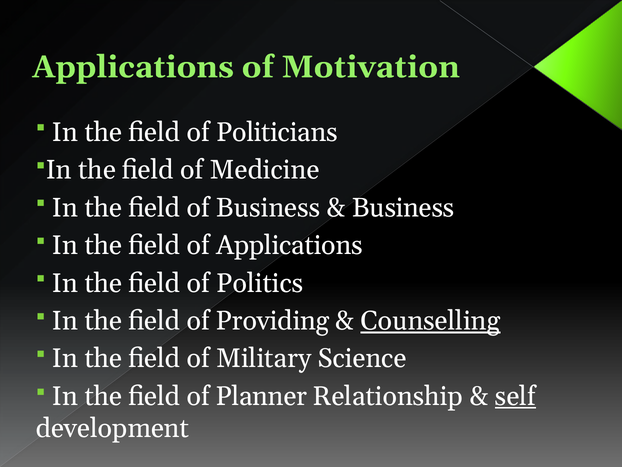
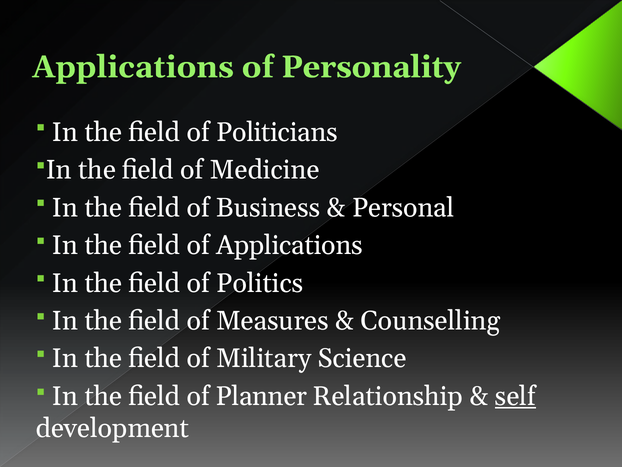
Motivation: Motivation -> Personality
Business at (403, 208): Business -> Personal
Providing: Providing -> Measures
Counselling underline: present -> none
